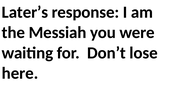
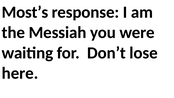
Later’s: Later’s -> Most’s
